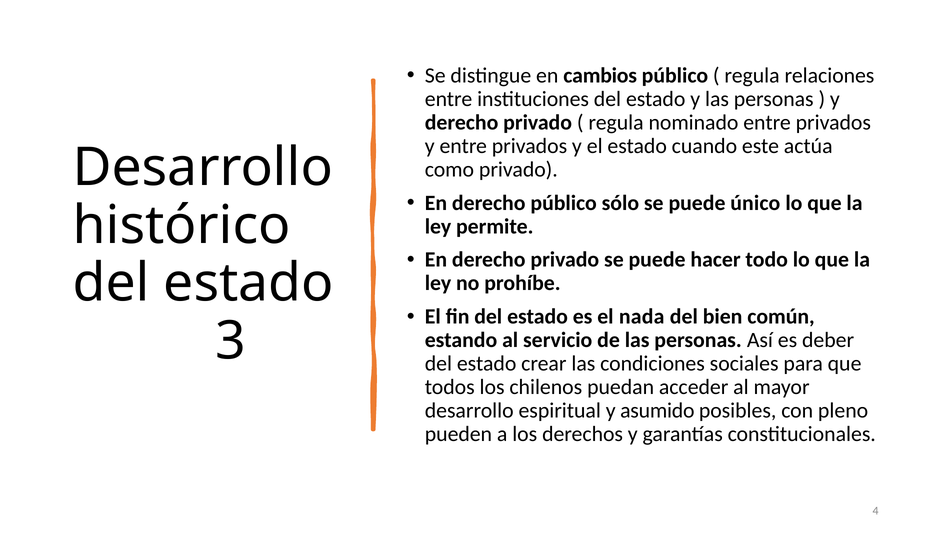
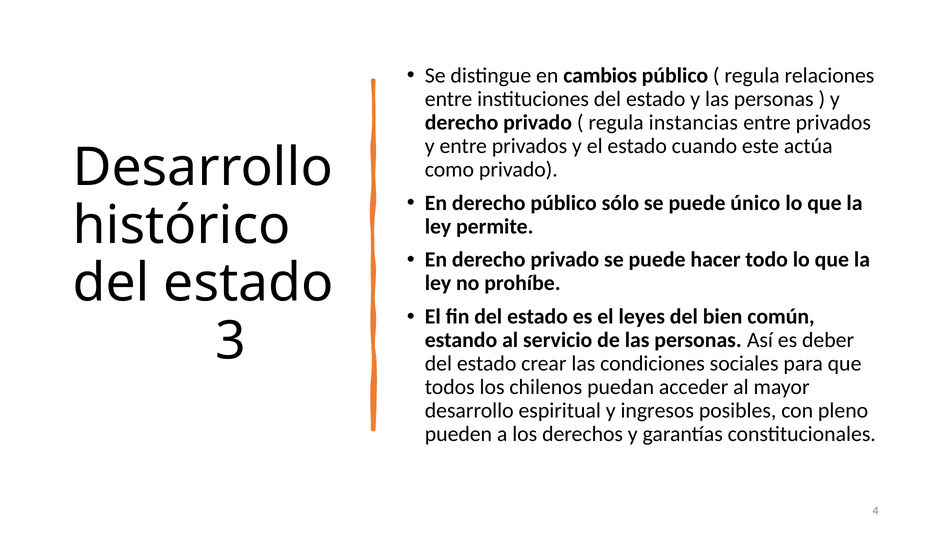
nominado: nominado -> instancias
nada: nada -> leyes
asumido: asumido -> ingresos
